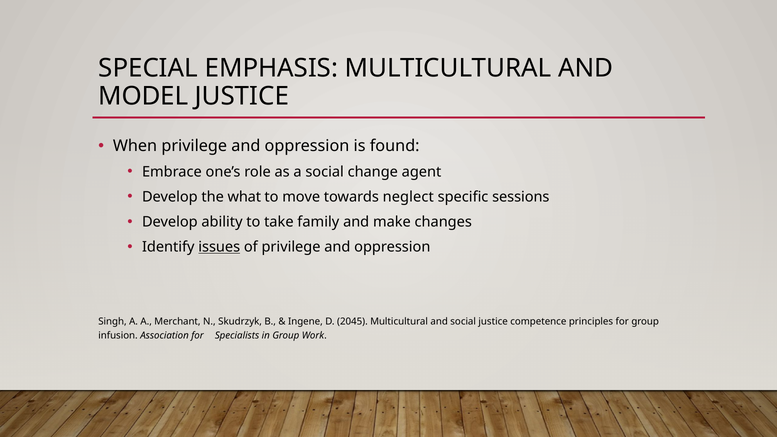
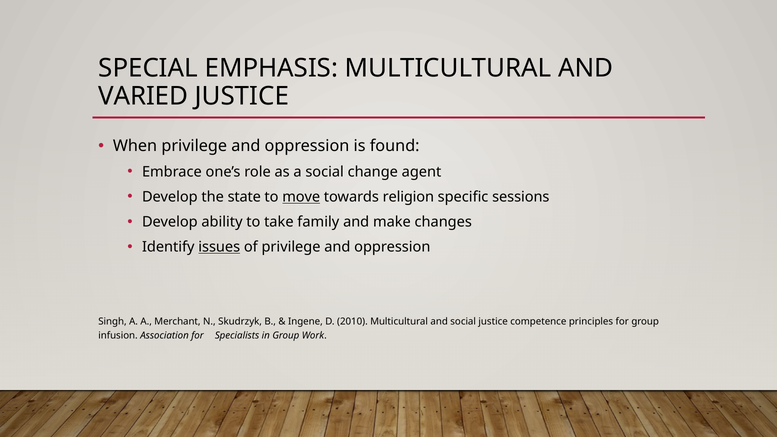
MODEL: MODEL -> VARIED
what: what -> state
move underline: none -> present
neglect: neglect -> religion
2045: 2045 -> 2010
